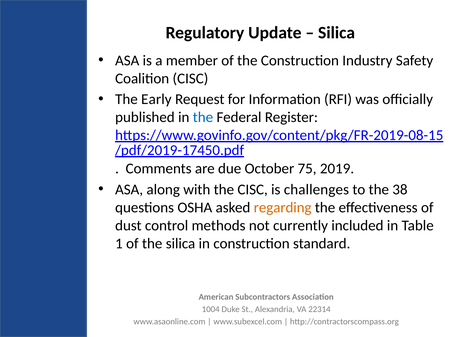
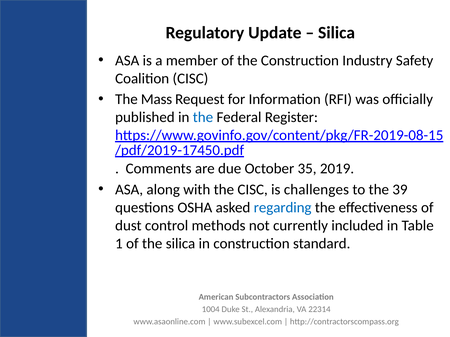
Early: Early -> Mass
75: 75 -> 35
38: 38 -> 39
regarding colour: orange -> blue
